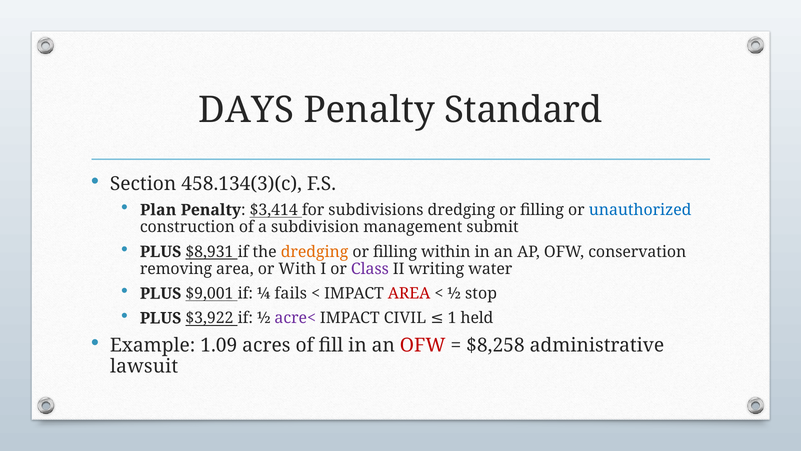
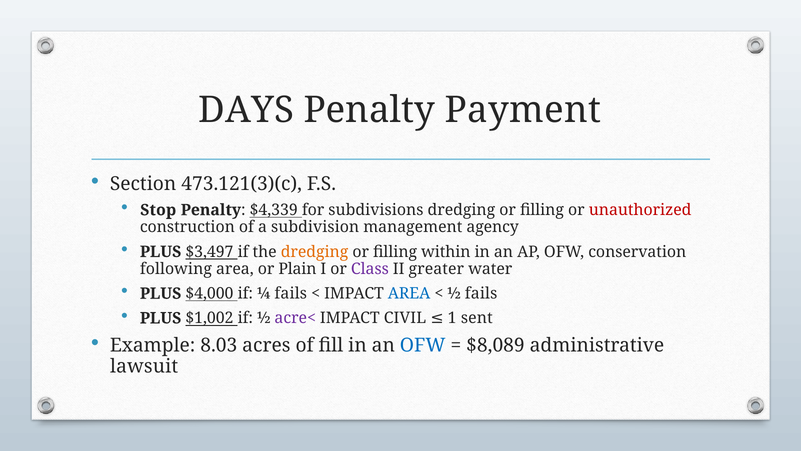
Standard: Standard -> Payment
458.134(3)(c: 458.134(3)(c -> 473.121(3)(c
Plan: Plan -> Stop
$3,414: $3,414 -> $4,339
unauthorized colour: blue -> red
submit: submit -> agency
$8,931: $8,931 -> $3,497
removing: removing -> following
With: With -> Plain
writing: writing -> greater
$9,001: $9,001 -> $4,000
AREA at (409, 293) colour: red -> blue
½ stop: stop -> fails
$3,922: $3,922 -> $1,002
held: held -> sent
1.09: 1.09 -> 8.03
OFW at (423, 345) colour: red -> blue
$8,258: $8,258 -> $8,089
